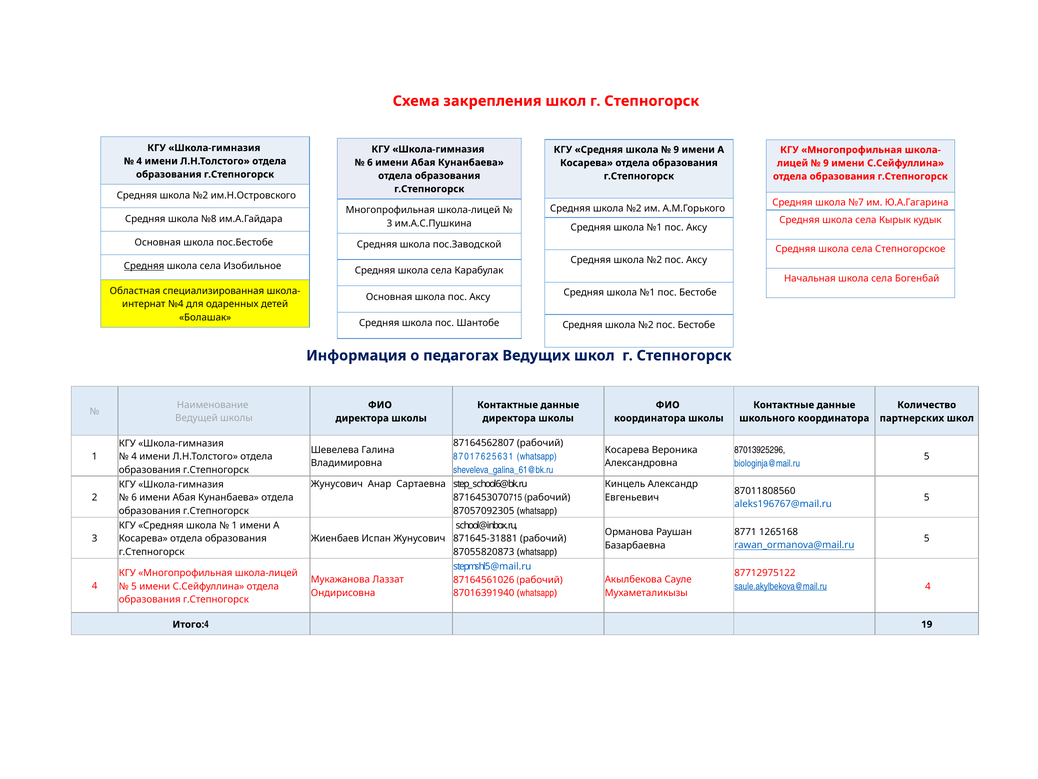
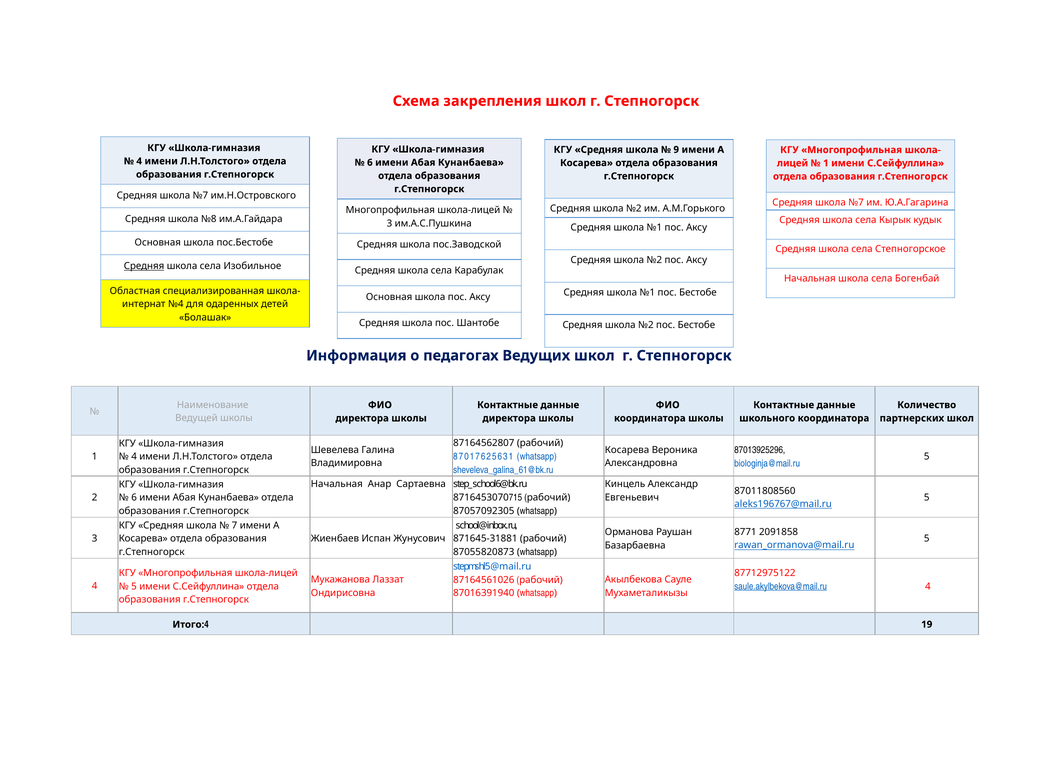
9 at (826, 163): 9 -> 1
№2 at (200, 195): №2 -> №7
Жунусович at (337, 484): Жунусович -> Начальная
aleks196767@mail.ru underline: none -> present
1 at (234, 525): 1 -> 7
1265168: 1265168 -> 2091858
